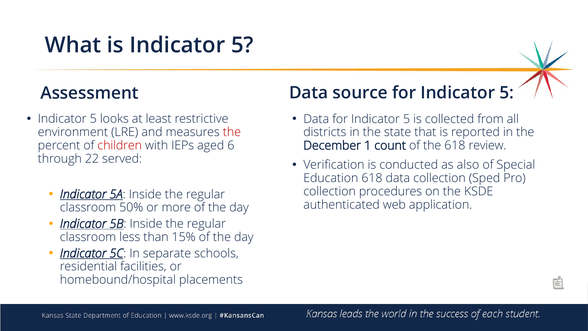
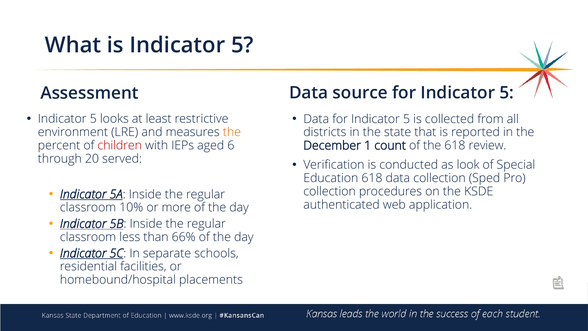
the at (232, 132) colour: red -> orange
22: 22 -> 20
also: also -> look
50%: 50% -> 10%
15%: 15% -> 66%
